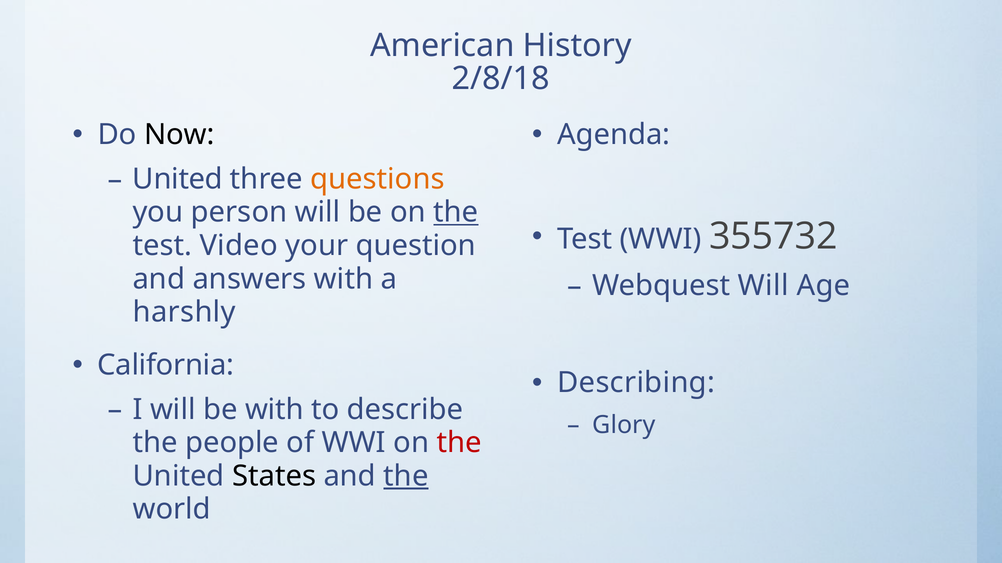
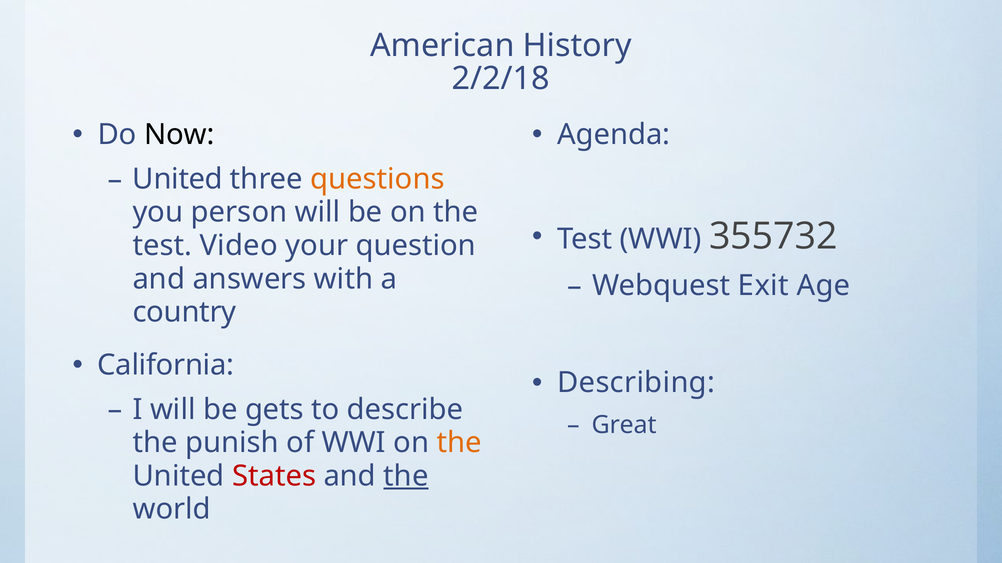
2/8/18: 2/8/18 -> 2/2/18
the at (456, 213) underline: present -> none
Webquest Will: Will -> Exit
harshly: harshly -> country
be with: with -> gets
Glory: Glory -> Great
people: people -> punish
the at (459, 443) colour: red -> orange
States colour: black -> red
